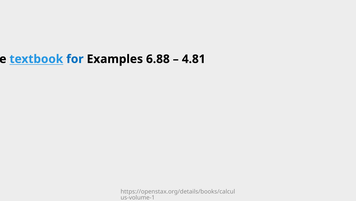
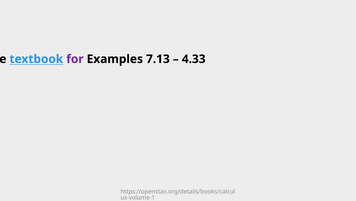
for colour: blue -> purple
6.88: 6.88 -> 7.13
4.81: 4.81 -> 4.33
